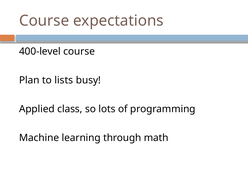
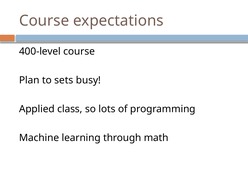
lists: lists -> sets
